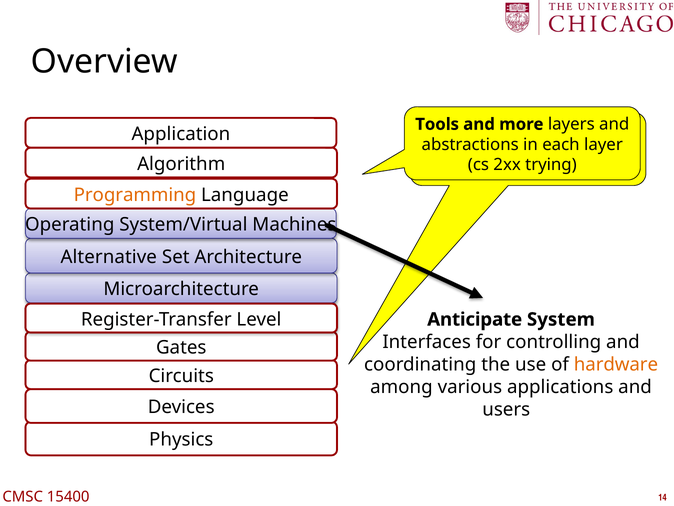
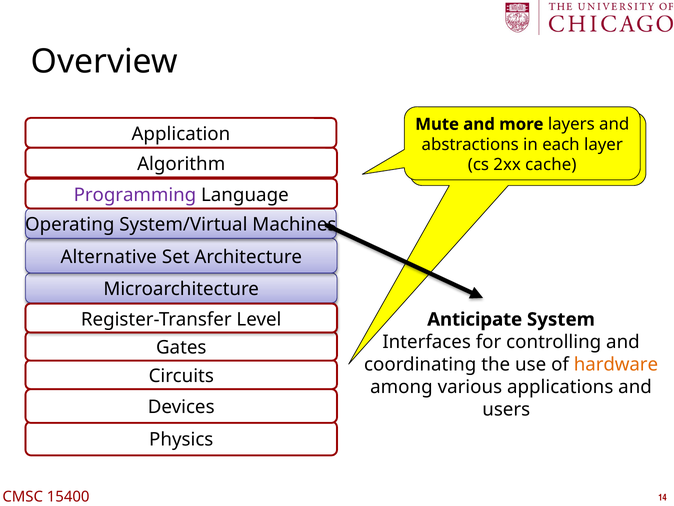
Tools: Tools -> Mute
trying: trying -> cache
Programming colour: orange -> purple
